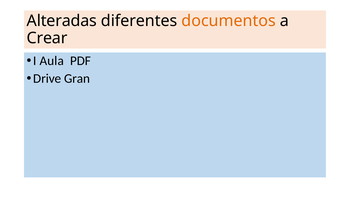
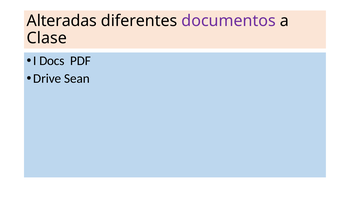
documentos colour: orange -> purple
Crear: Crear -> Clase
Aula: Aula -> Docs
Gran: Gran -> Sean
